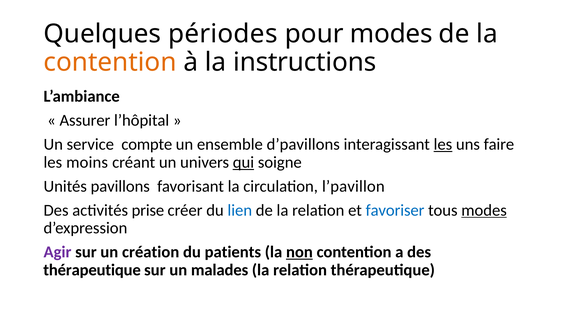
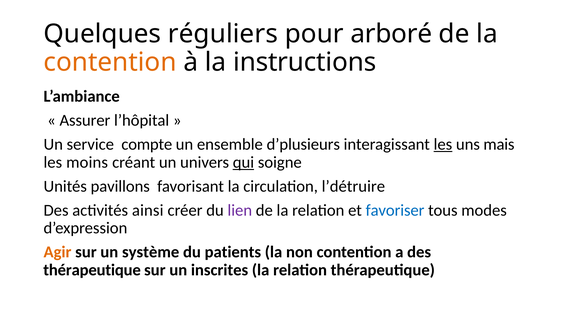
périodes: périodes -> réguliers
pour modes: modes -> arboré
d’pavillons: d’pavillons -> d’plusieurs
faire: faire -> mais
l’pavillon: l’pavillon -> l’détruire
prise: prise -> ainsi
lien colour: blue -> purple
modes at (484, 210) underline: present -> none
Agir colour: purple -> orange
création: création -> système
non underline: present -> none
malades: malades -> inscrites
